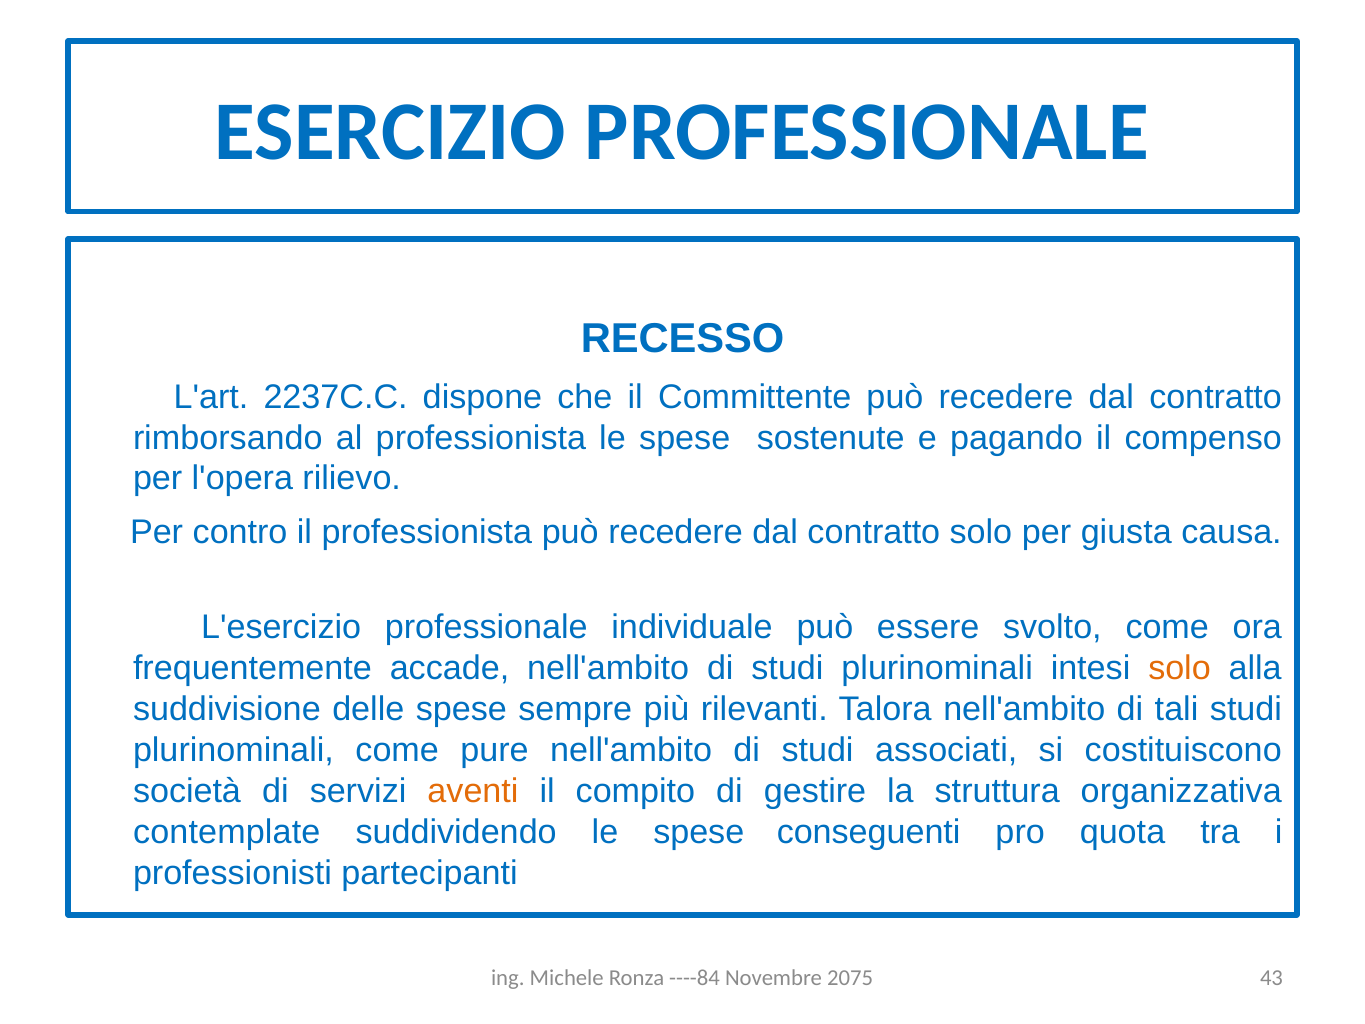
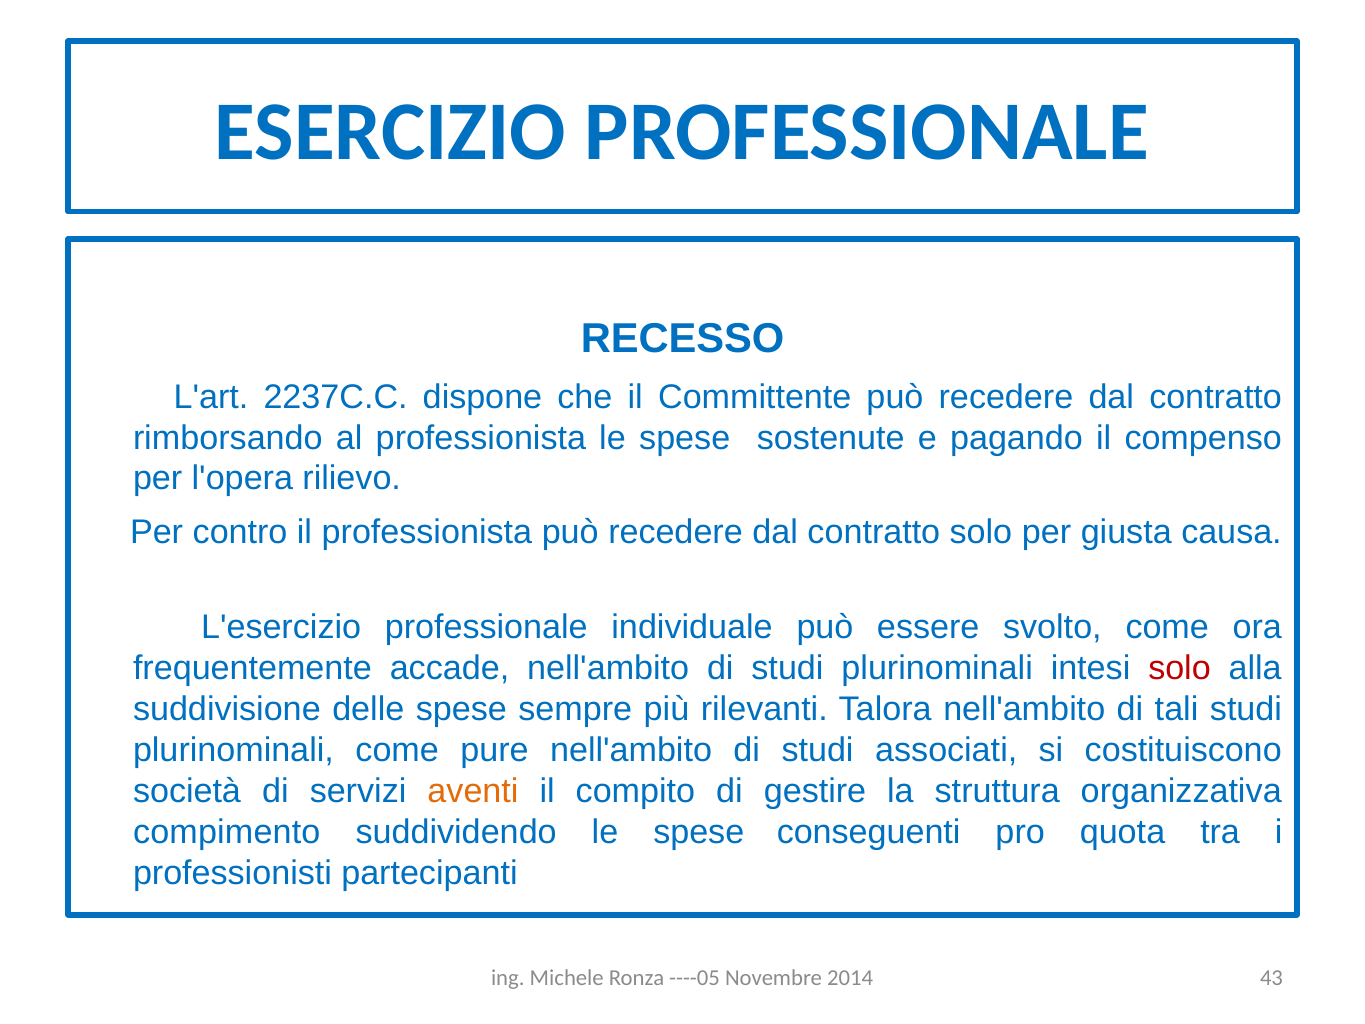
solo at (1180, 668) colour: orange -> red
contemplate: contemplate -> compimento
----84: ----84 -> ----05
2075: 2075 -> 2014
